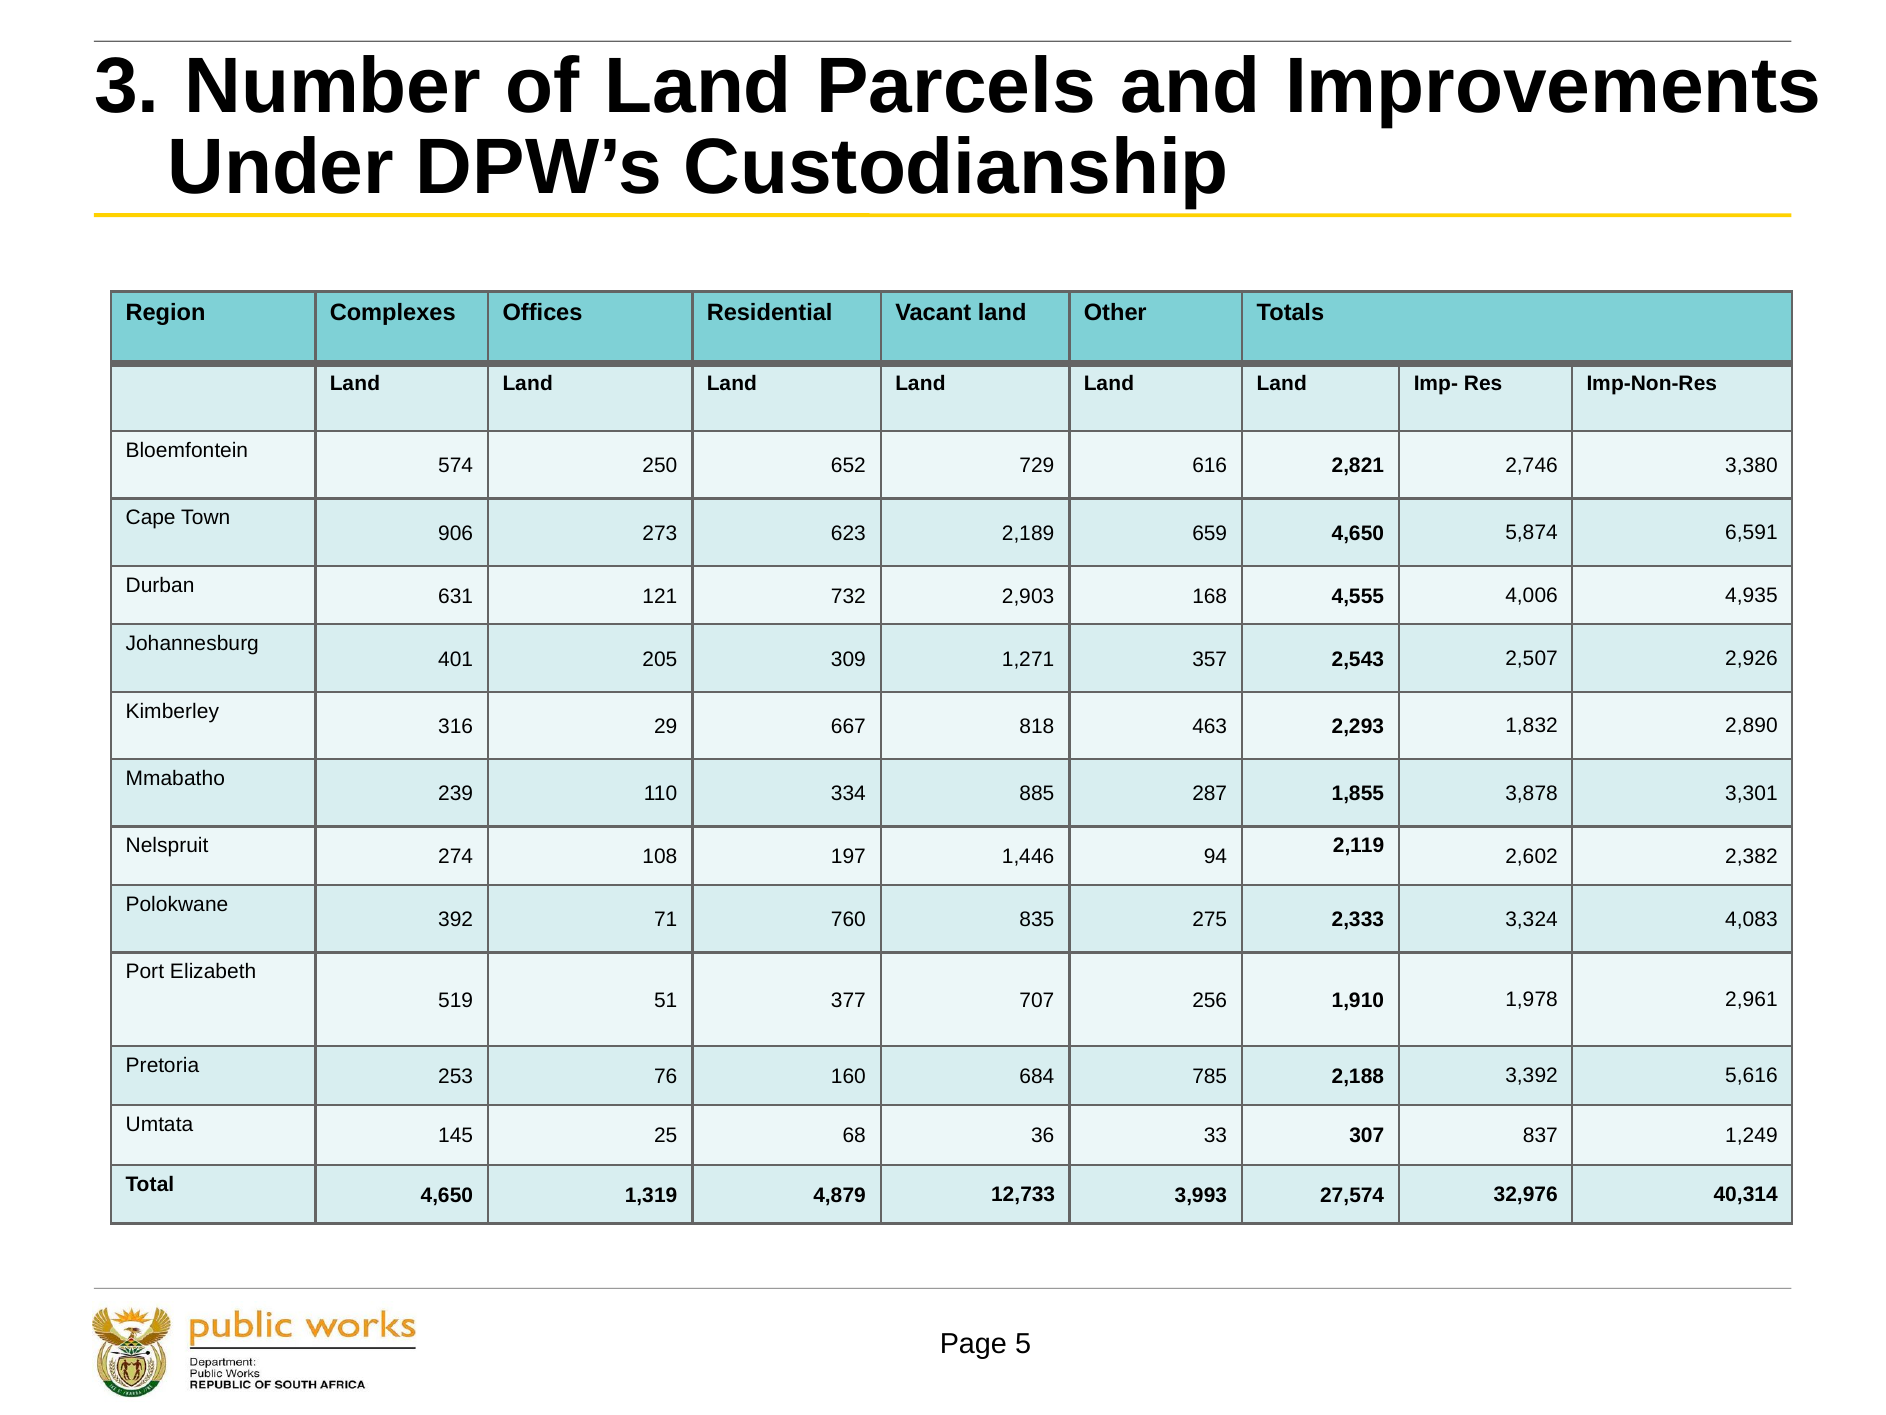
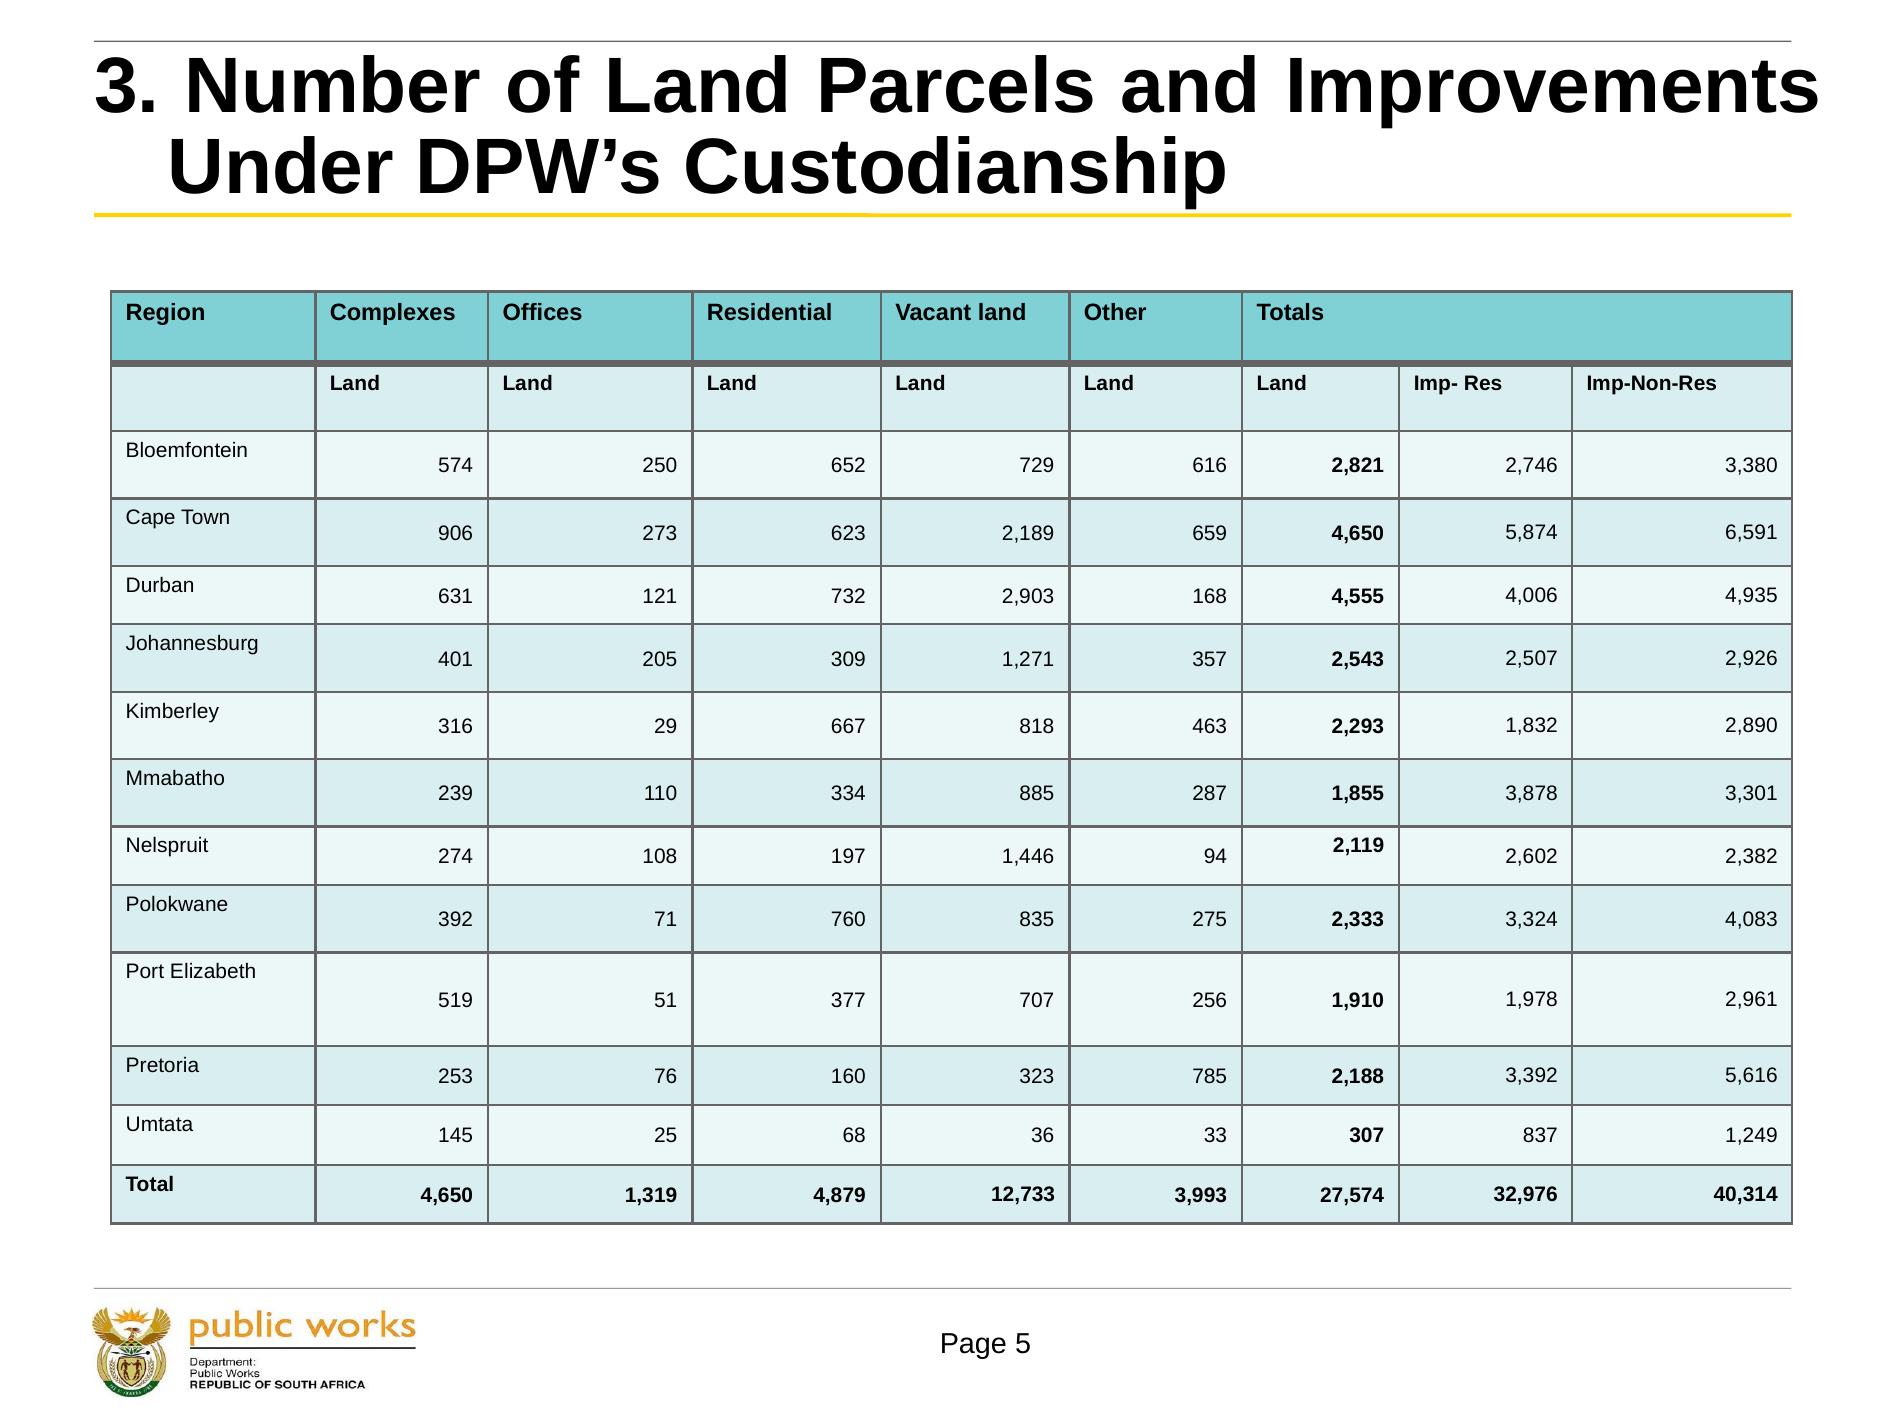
684: 684 -> 323
